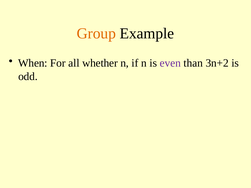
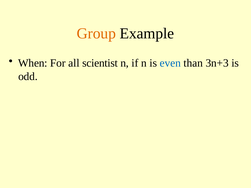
whether: whether -> scientist
even colour: purple -> blue
3n+2: 3n+2 -> 3n+3
